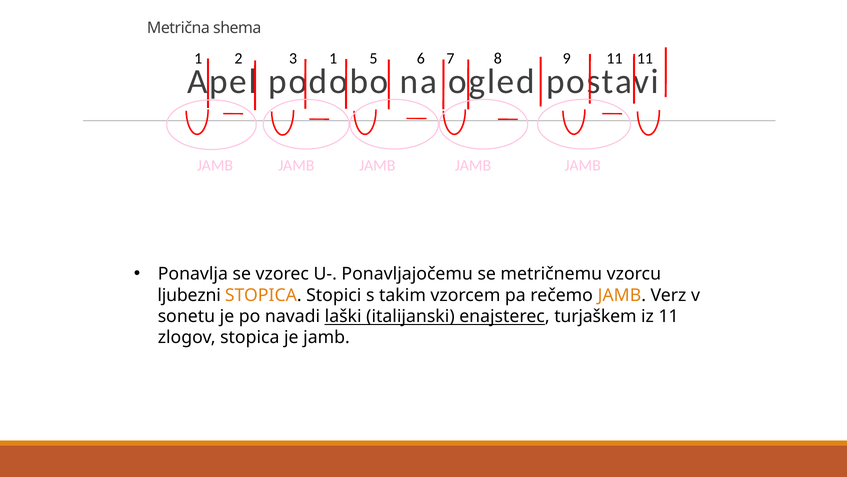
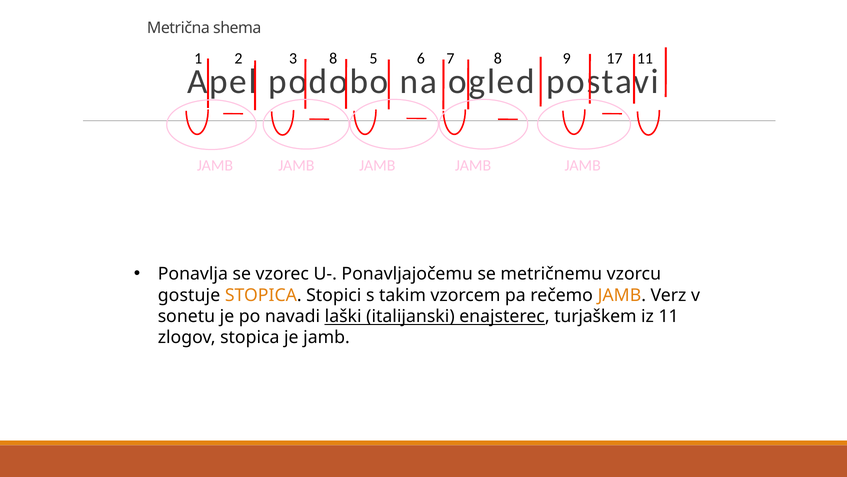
3 1: 1 -> 8
9 11: 11 -> 17
ljubezni: ljubezni -> gostuje
